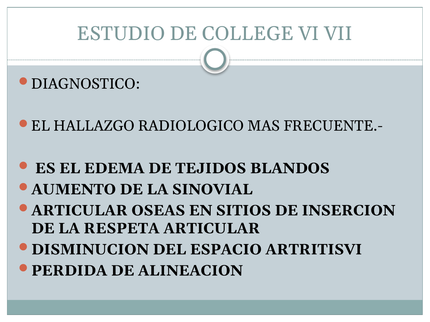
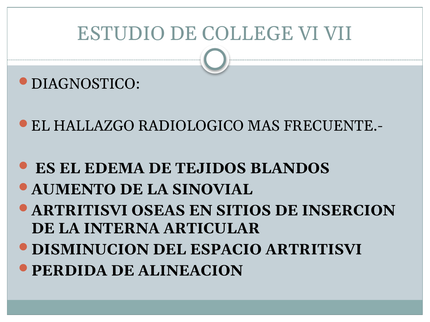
ARTICULAR at (80, 211): ARTICULAR -> ARTRITISVI
RESPETA: RESPETA -> INTERNA
